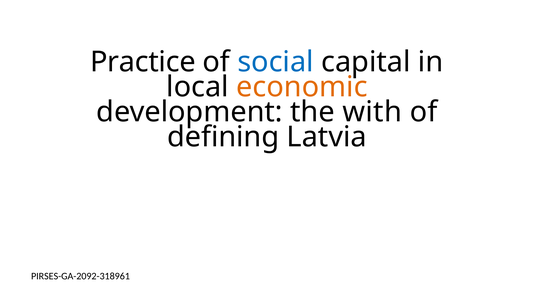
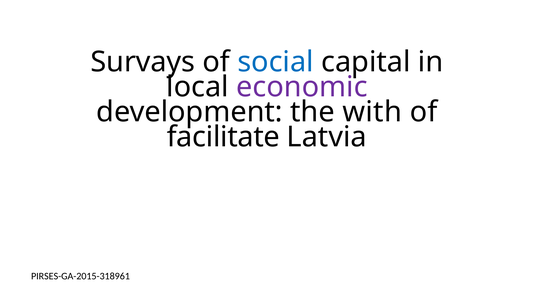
Practice: Practice -> Survays
economic colour: orange -> purple
defining: defining -> facilitate
PIRSES-GA-2092-318961: PIRSES-GA-2092-318961 -> PIRSES-GA-2015-318961
